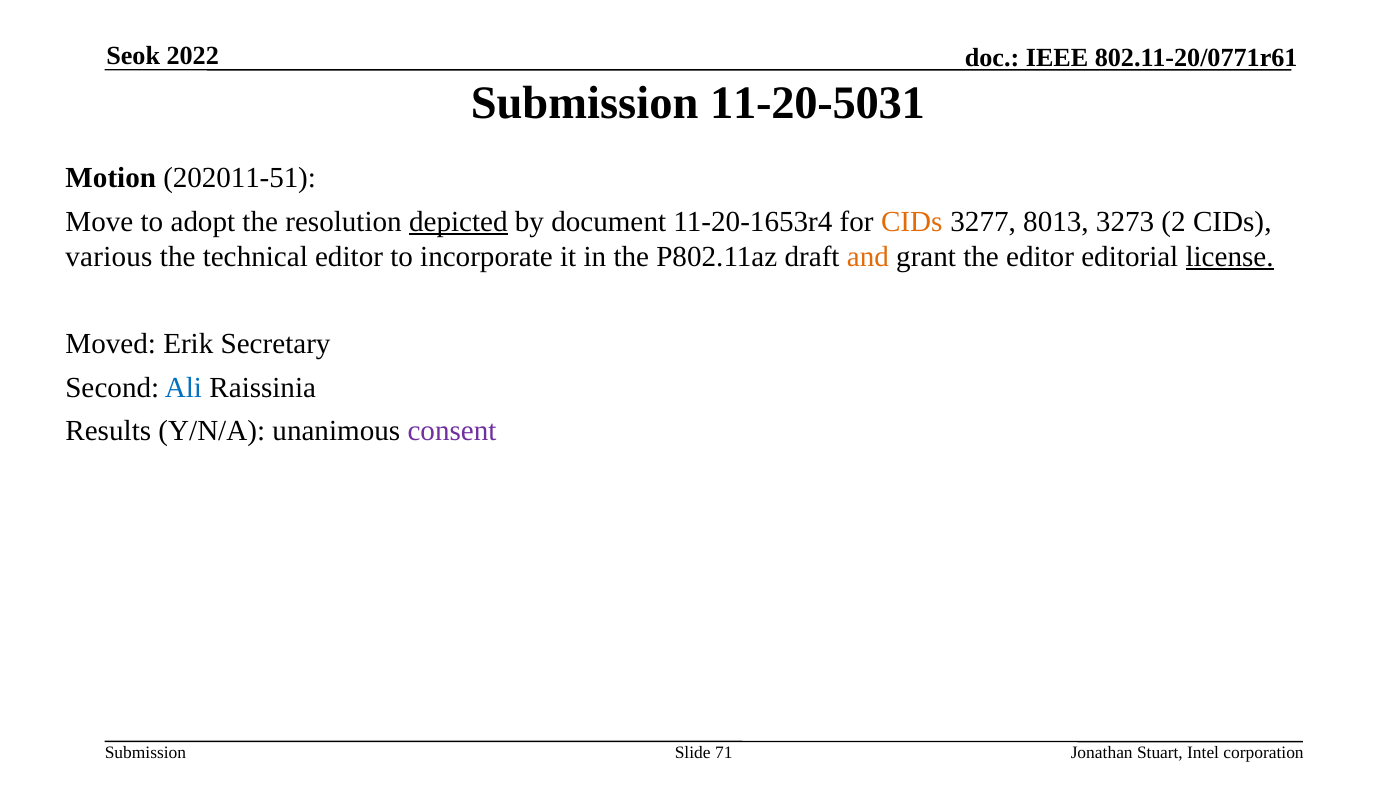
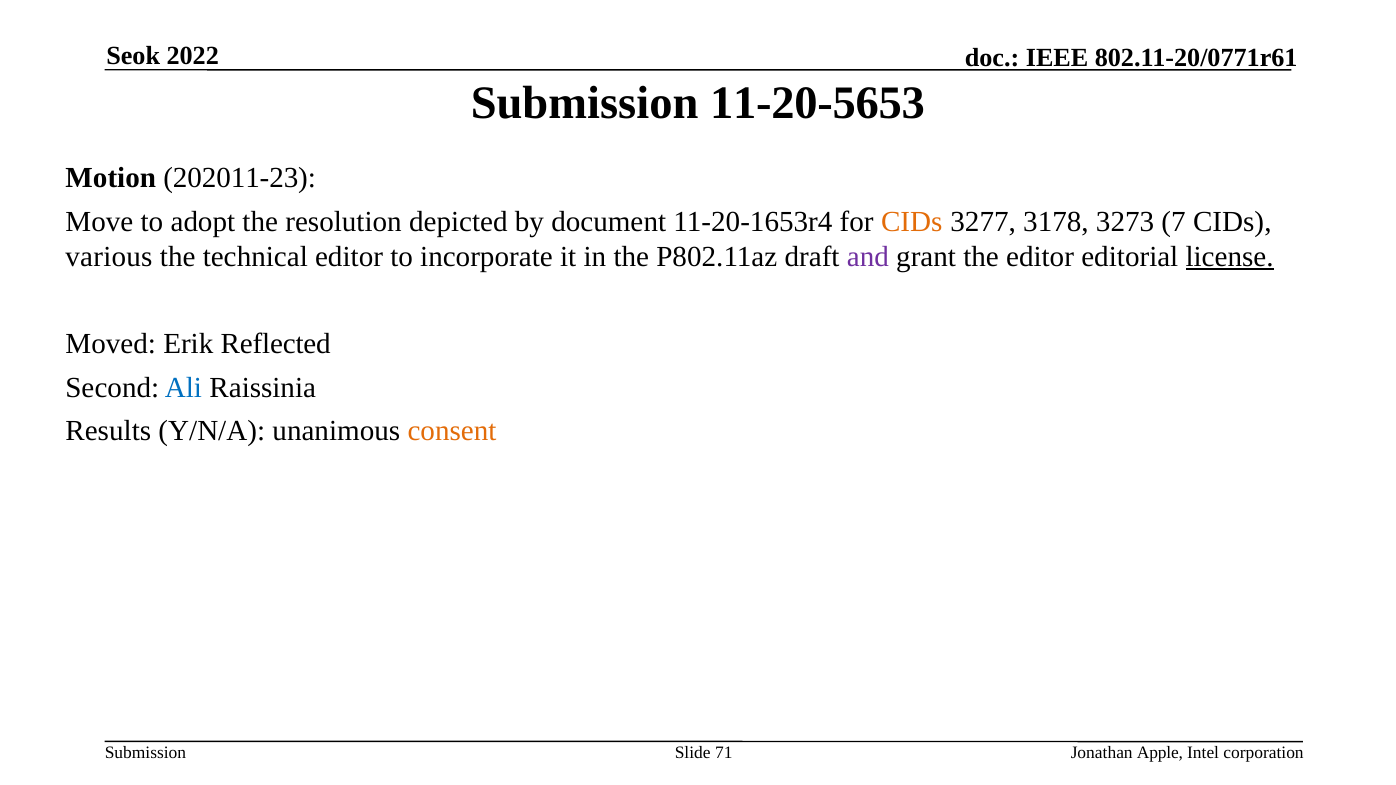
11-20-5031: 11-20-5031 -> 11-20-5653
202011-51: 202011-51 -> 202011-23
depicted underline: present -> none
8013: 8013 -> 3178
2: 2 -> 7
and colour: orange -> purple
Secretary: Secretary -> Reflected
consent colour: purple -> orange
Stuart: Stuart -> Apple
